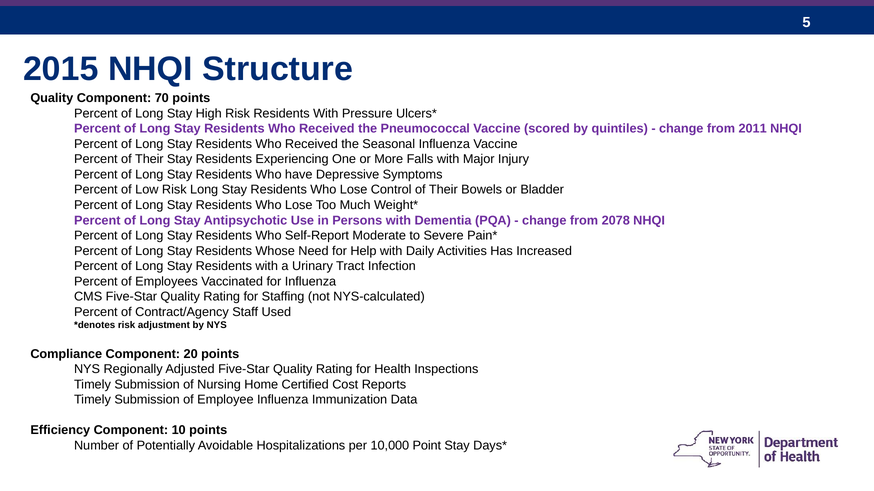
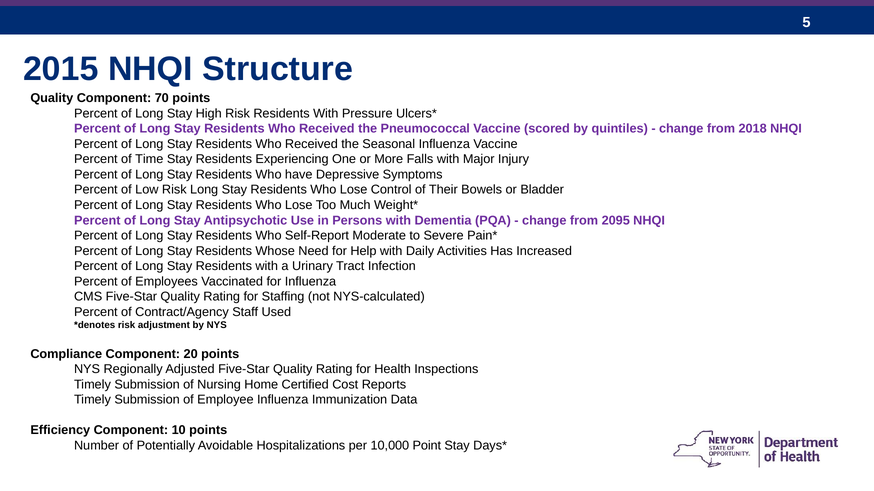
2011: 2011 -> 2018
Percent of Their: Their -> Time
2078: 2078 -> 2095
